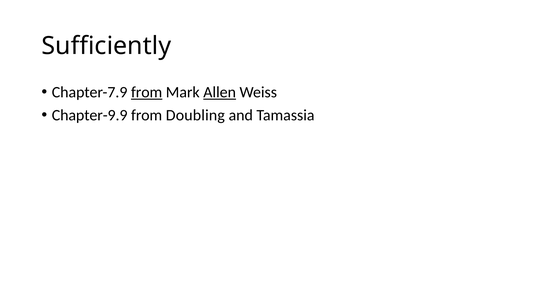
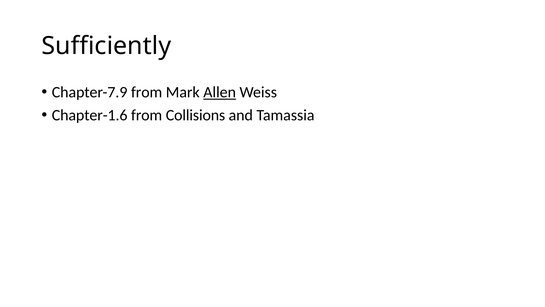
from at (147, 92) underline: present -> none
Chapter-9.9: Chapter-9.9 -> Chapter-1.6
Doubling: Doubling -> Collisions
